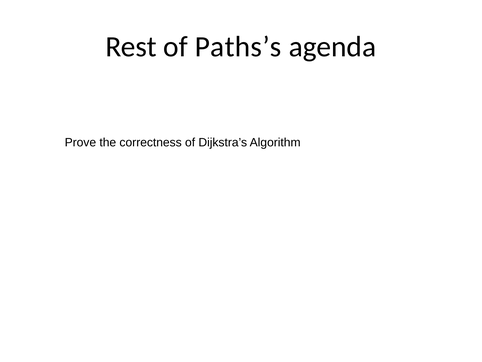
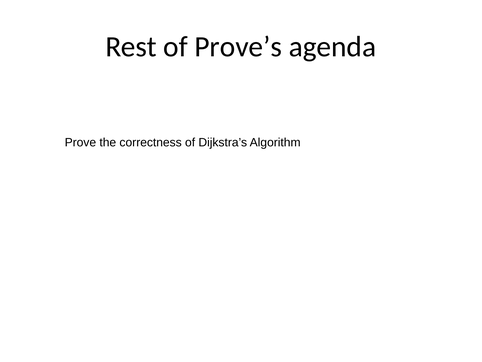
Paths’s: Paths’s -> Prove’s
